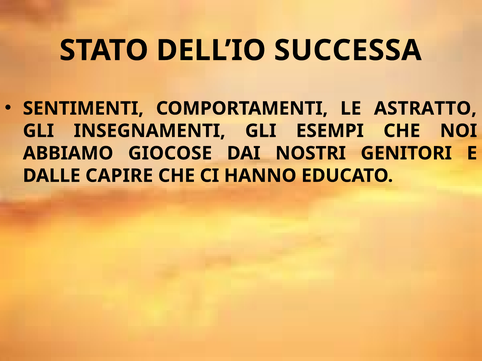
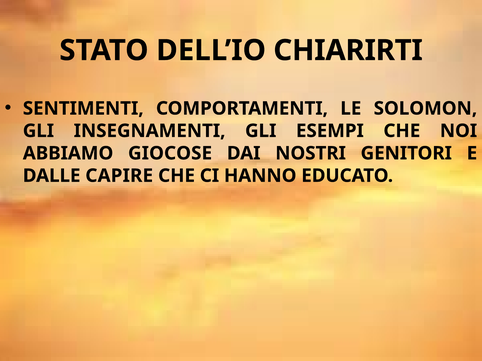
SUCCESSA: SUCCESSA -> CHIARIRTI
ASTRATTO: ASTRATTO -> SOLOMON
